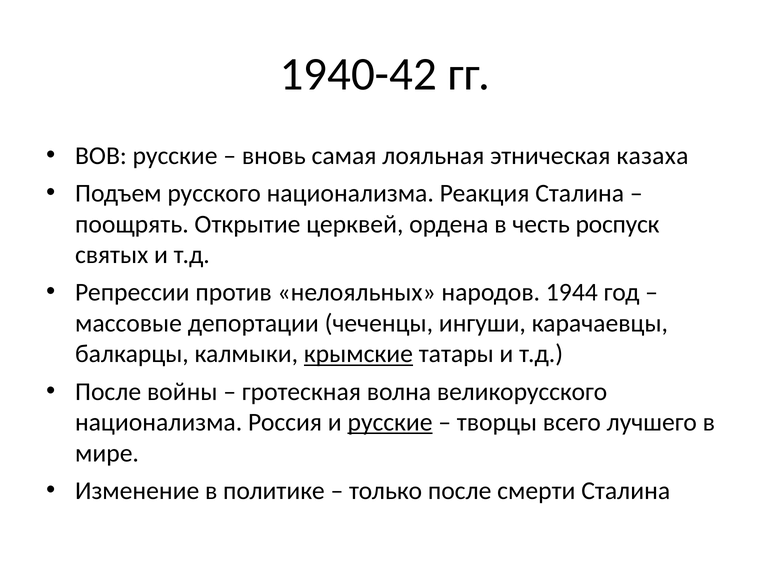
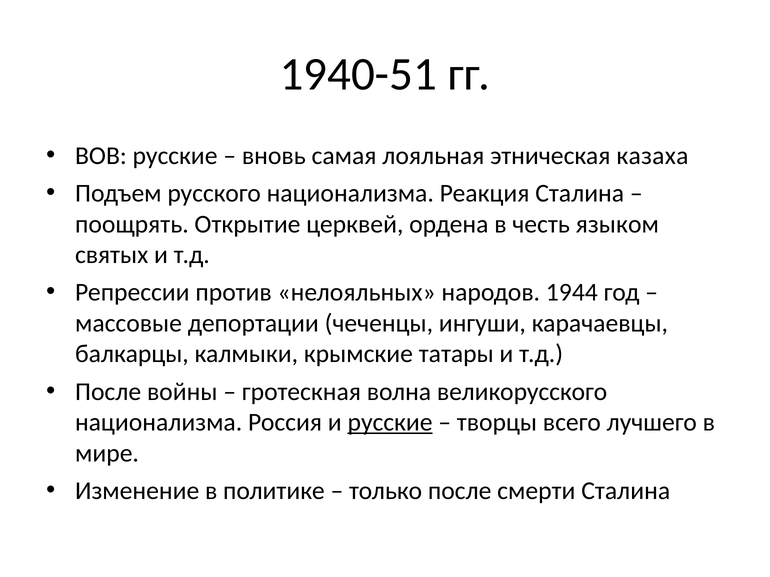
1940-42: 1940-42 -> 1940-51
роспуск: роспуск -> языком
крымские underline: present -> none
